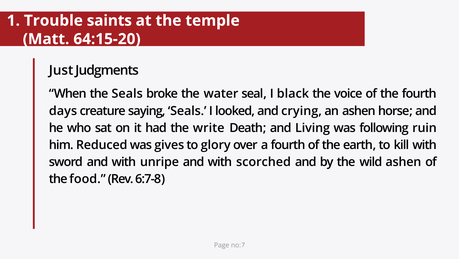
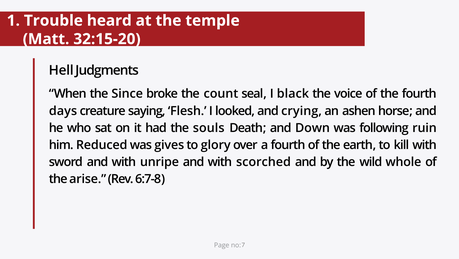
saints: saints -> heard
64:15-20: 64:15-20 -> 32:15-20
Just: Just -> Hell
the Seals: Seals -> Since
water: water -> count
saying Seals: Seals -> Flesh
write: write -> souls
Living: Living -> Down
wild ashen: ashen -> whole
food: food -> arise
